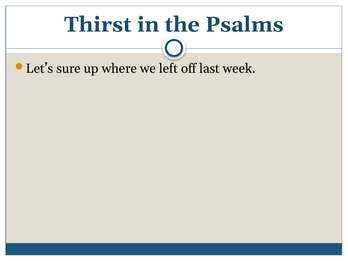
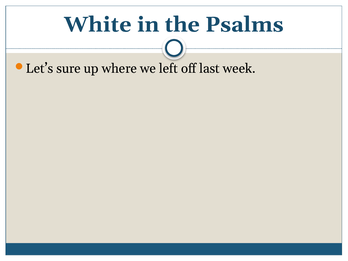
Thirst: Thirst -> White
